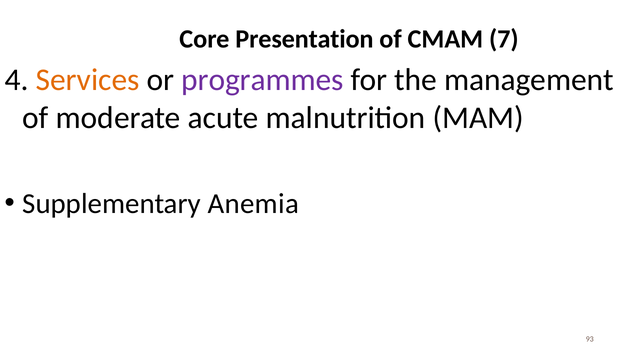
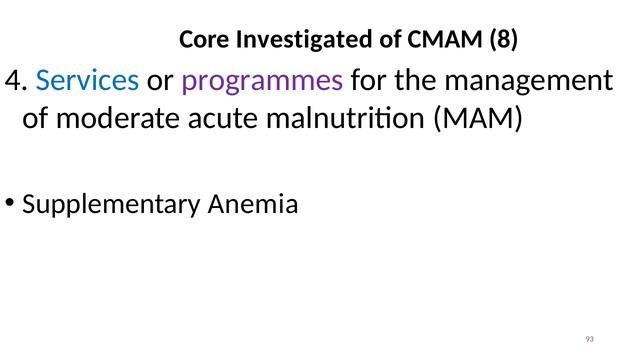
Presentation: Presentation -> Investigated
7: 7 -> 8
Services colour: orange -> blue
